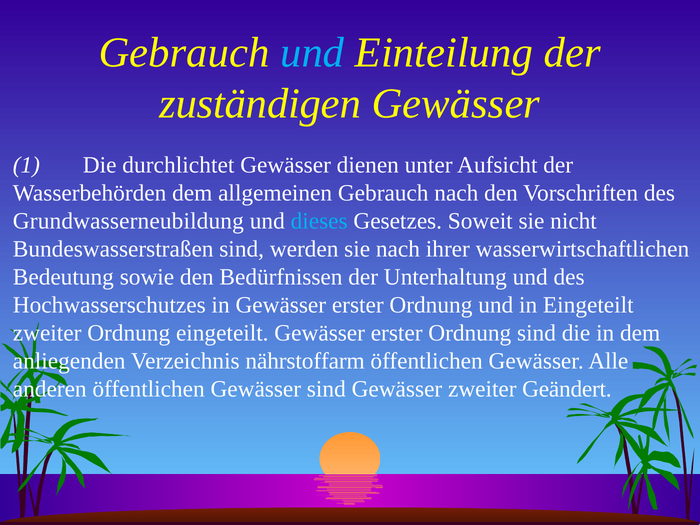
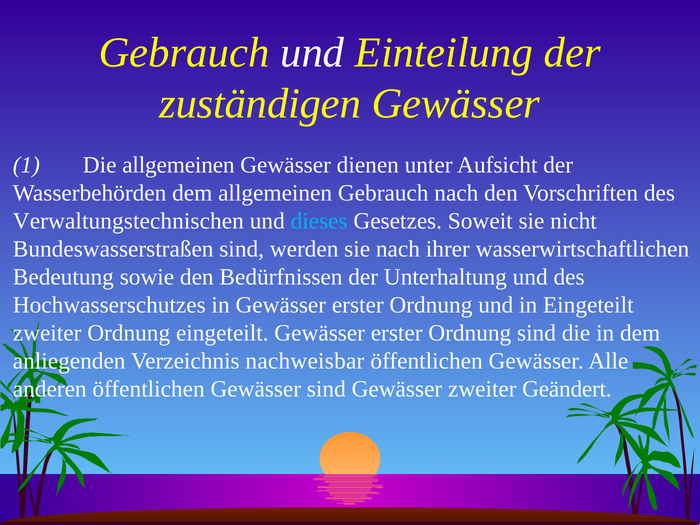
und at (312, 52) colour: light blue -> white
Die durchlichtet: durchlichtet -> allgemeinen
Grundwasserneubildung: Grundwasserneubildung -> Verwaltungstechnischen
nährstoffarm: nährstoffarm -> nachweisbar
